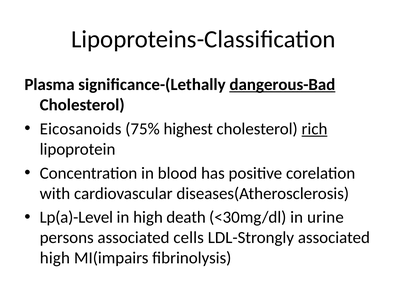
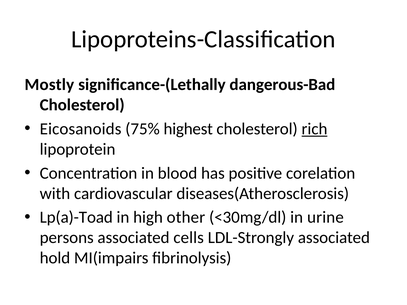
Plasma: Plasma -> Mostly
dangerous-Bad underline: present -> none
Lp(a)-Level: Lp(a)-Level -> Lp(a)-Toad
death: death -> other
high at (55, 258): high -> hold
